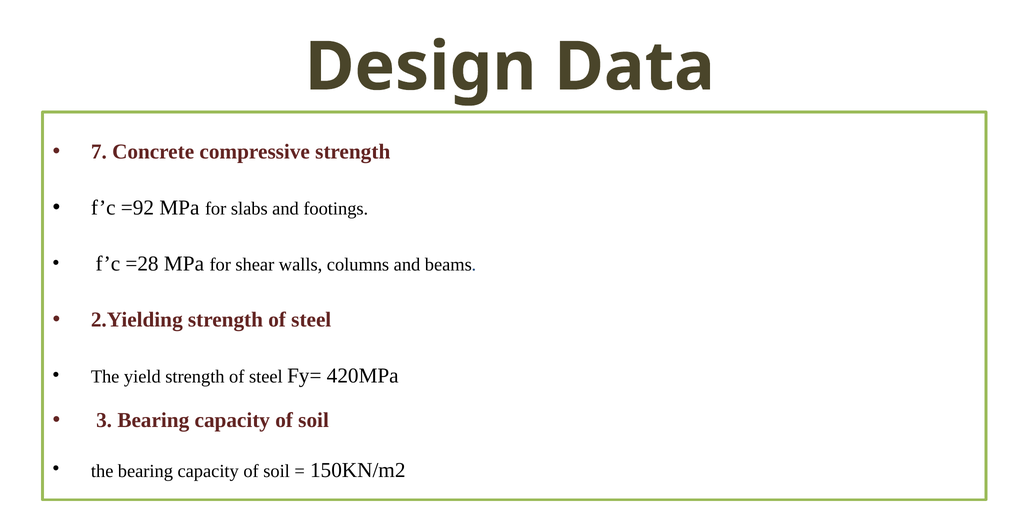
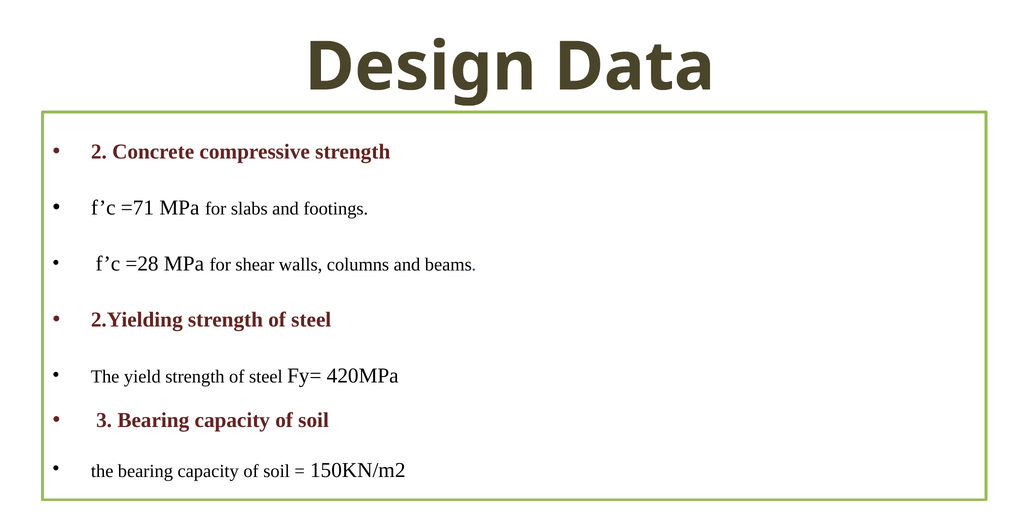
7: 7 -> 2
=92: =92 -> =71
